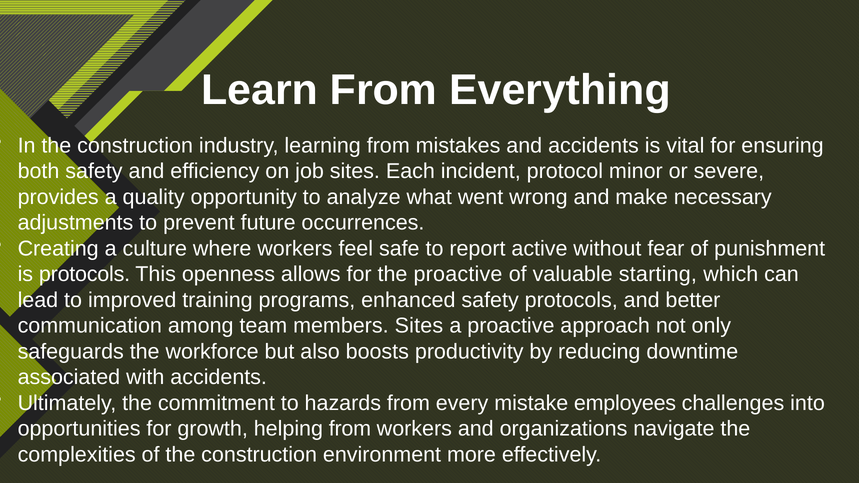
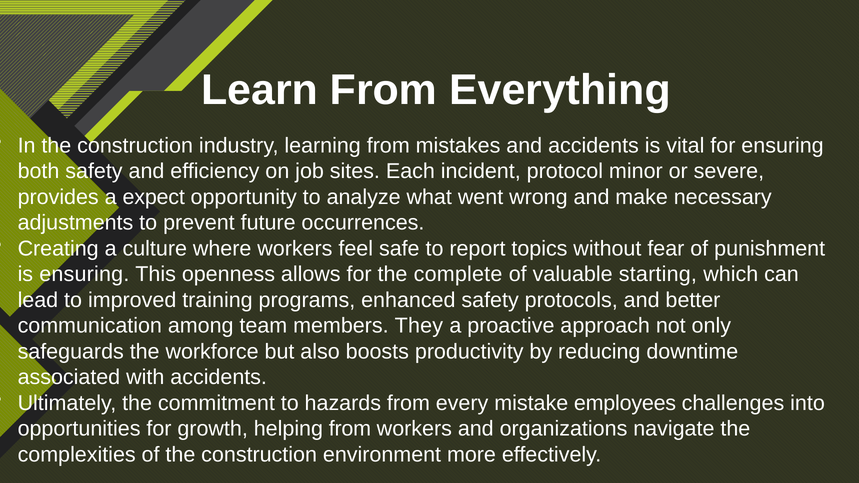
quality: quality -> expect
active: active -> topics
is protocols: protocols -> ensuring
the proactive: proactive -> complete
members Sites: Sites -> They
